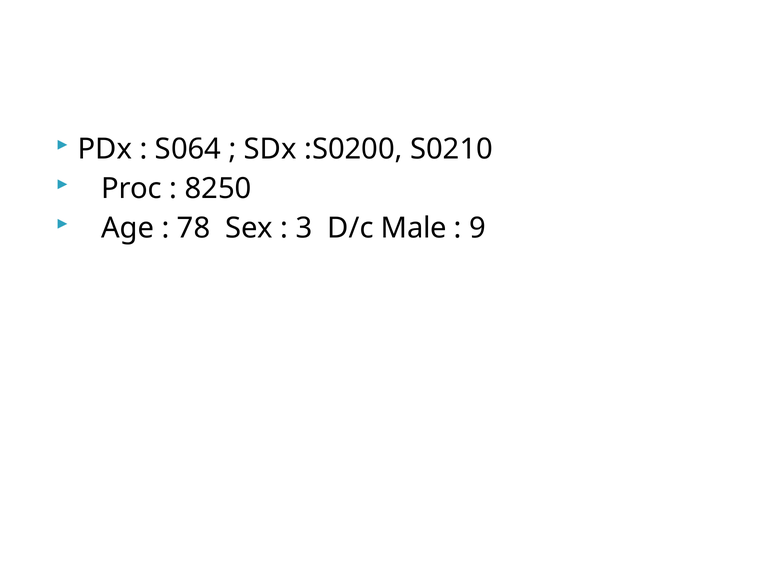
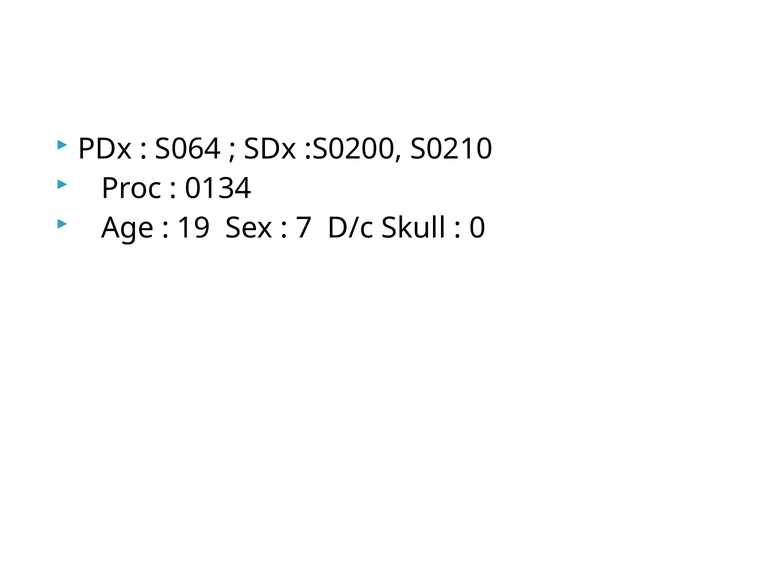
8250: 8250 -> 0134
78: 78 -> 19
3: 3 -> 7
Male: Male -> Skull
9: 9 -> 0
